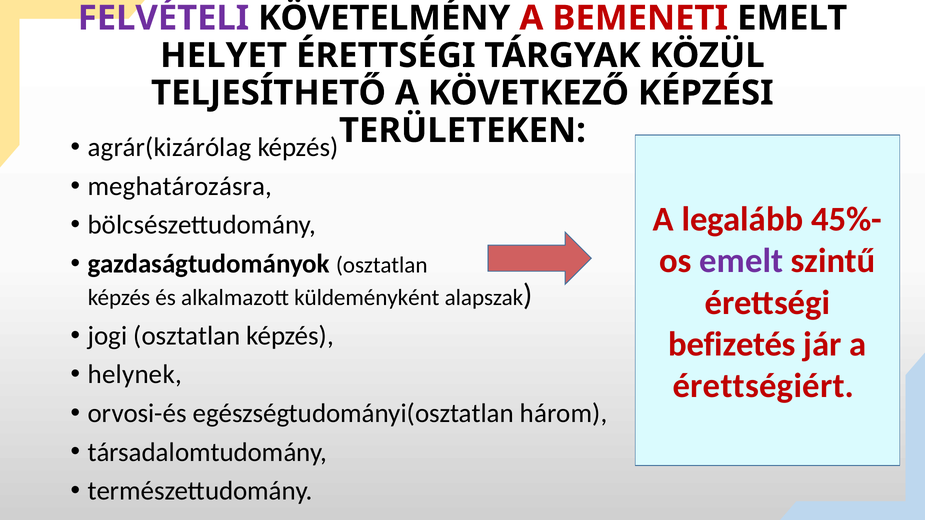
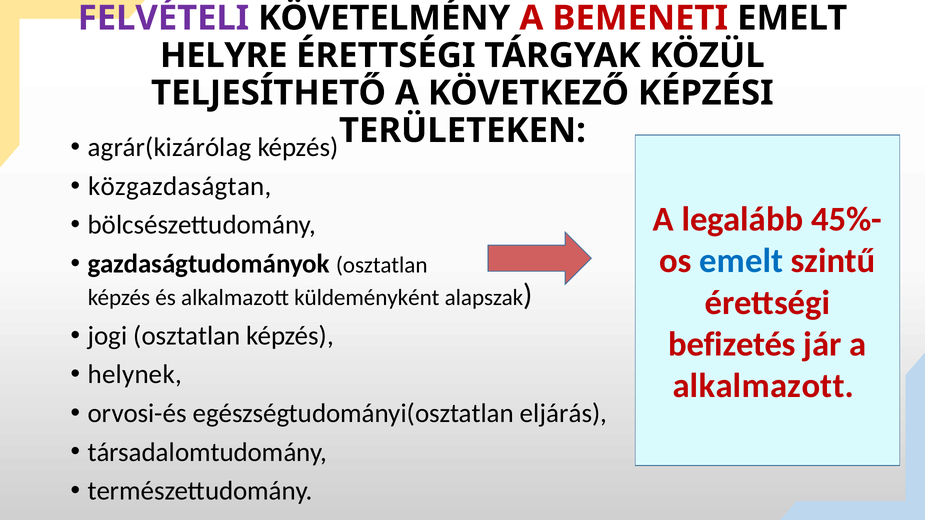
HELYET: HELYET -> HELYRE
meghatározásra: meghatározásra -> közgazdaságtan
emelt at (741, 261) colour: purple -> blue
érettségiért at (763, 386): érettségiért -> alkalmazott
három: három -> eljárás
